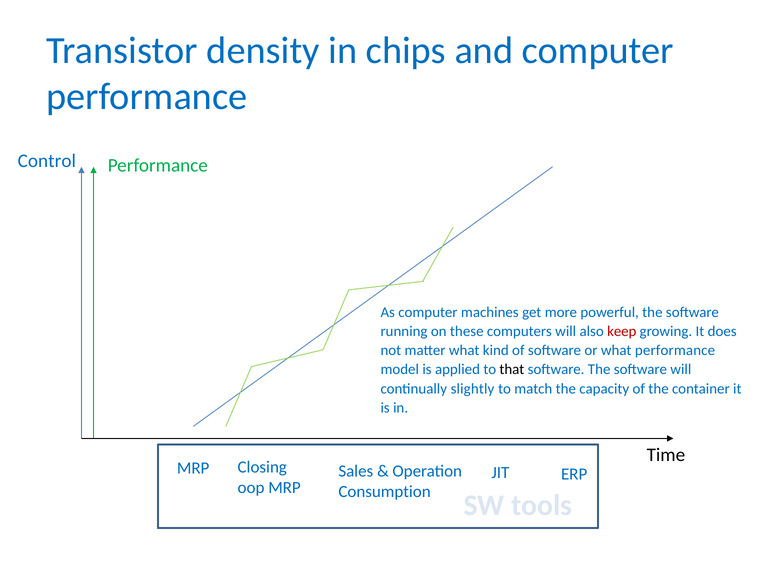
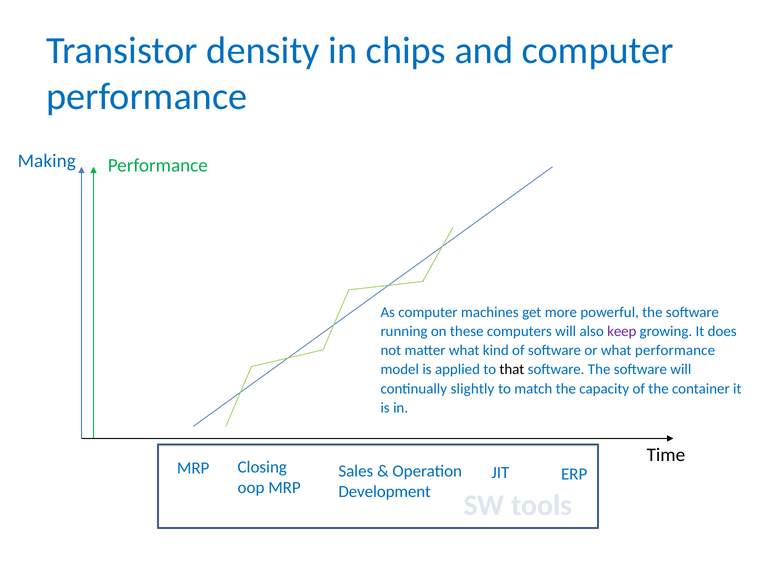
Control: Control -> Making
keep colour: red -> purple
Consumption: Consumption -> Development
